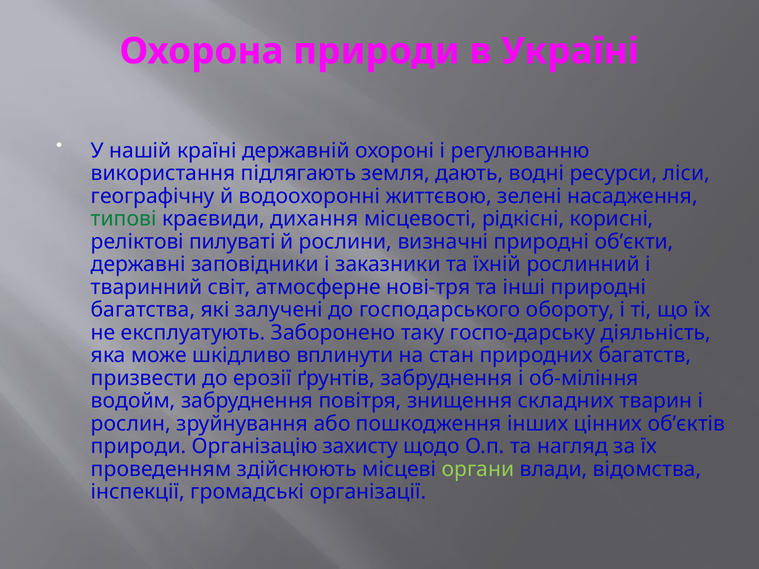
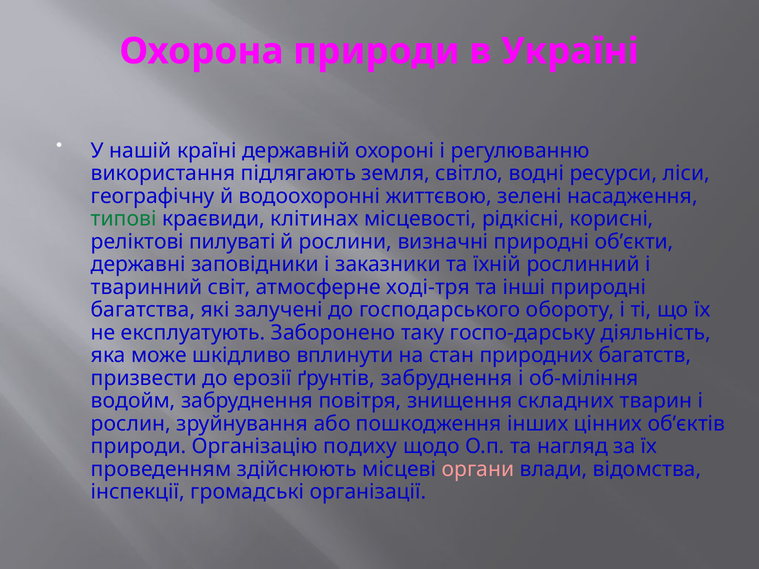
дають: дають -> світло
дихання: дихання -> клітинах
нові-тря: нові-тря -> ході-тря
захисту: захисту -> подиху
органи colour: light green -> pink
